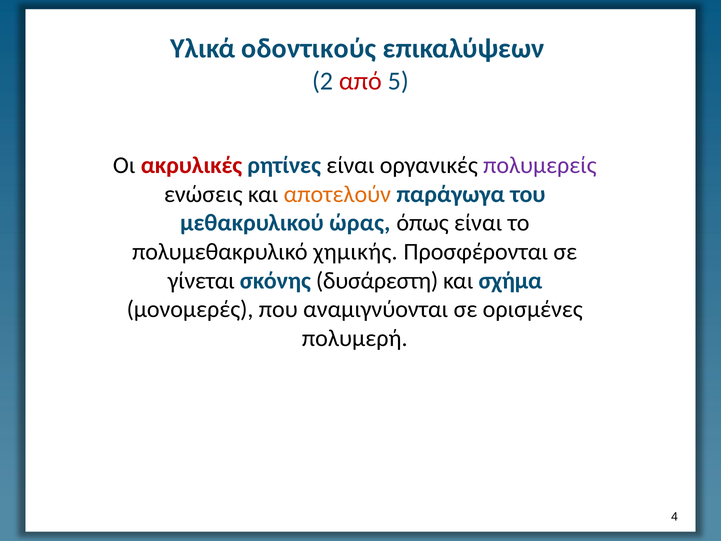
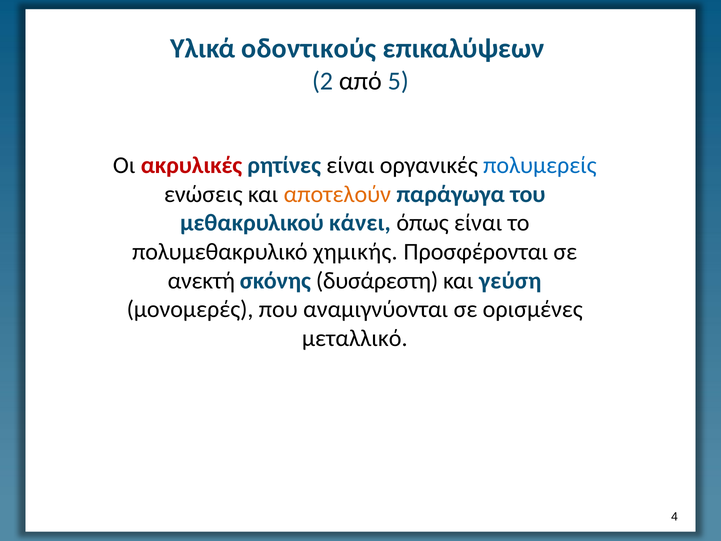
από colour: red -> black
πολυμερείς colour: purple -> blue
ώρας: ώρας -> κάνει
γίνεται: γίνεται -> ανεκτή
σχήμα: σχήμα -> γεύση
πολυμερή: πολυμερή -> μεταλλικό
